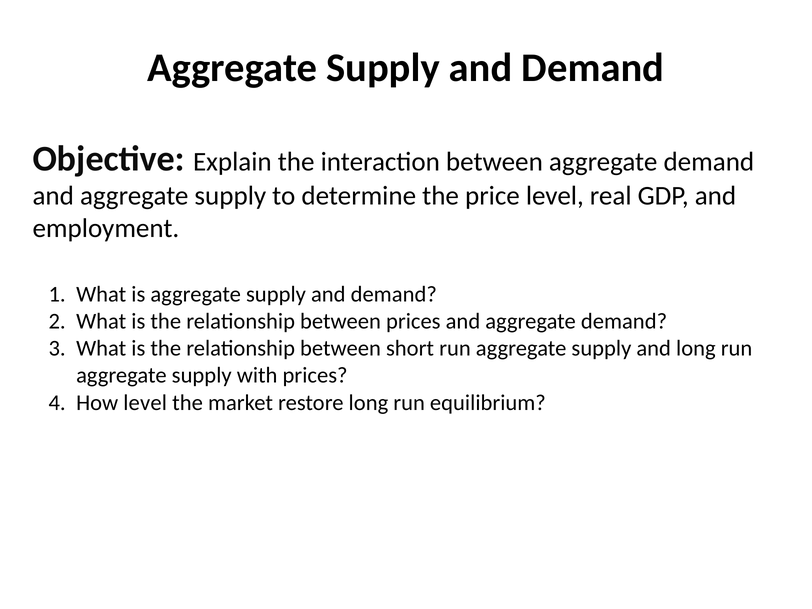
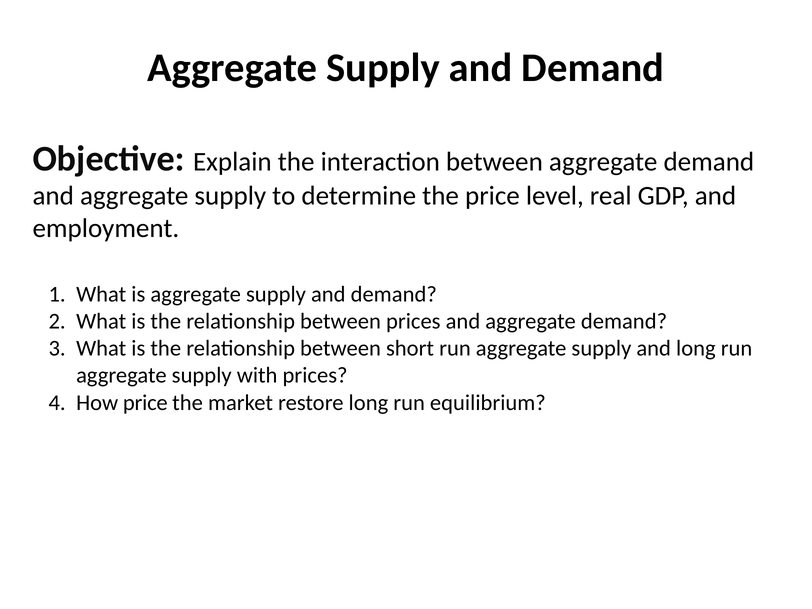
How level: level -> price
